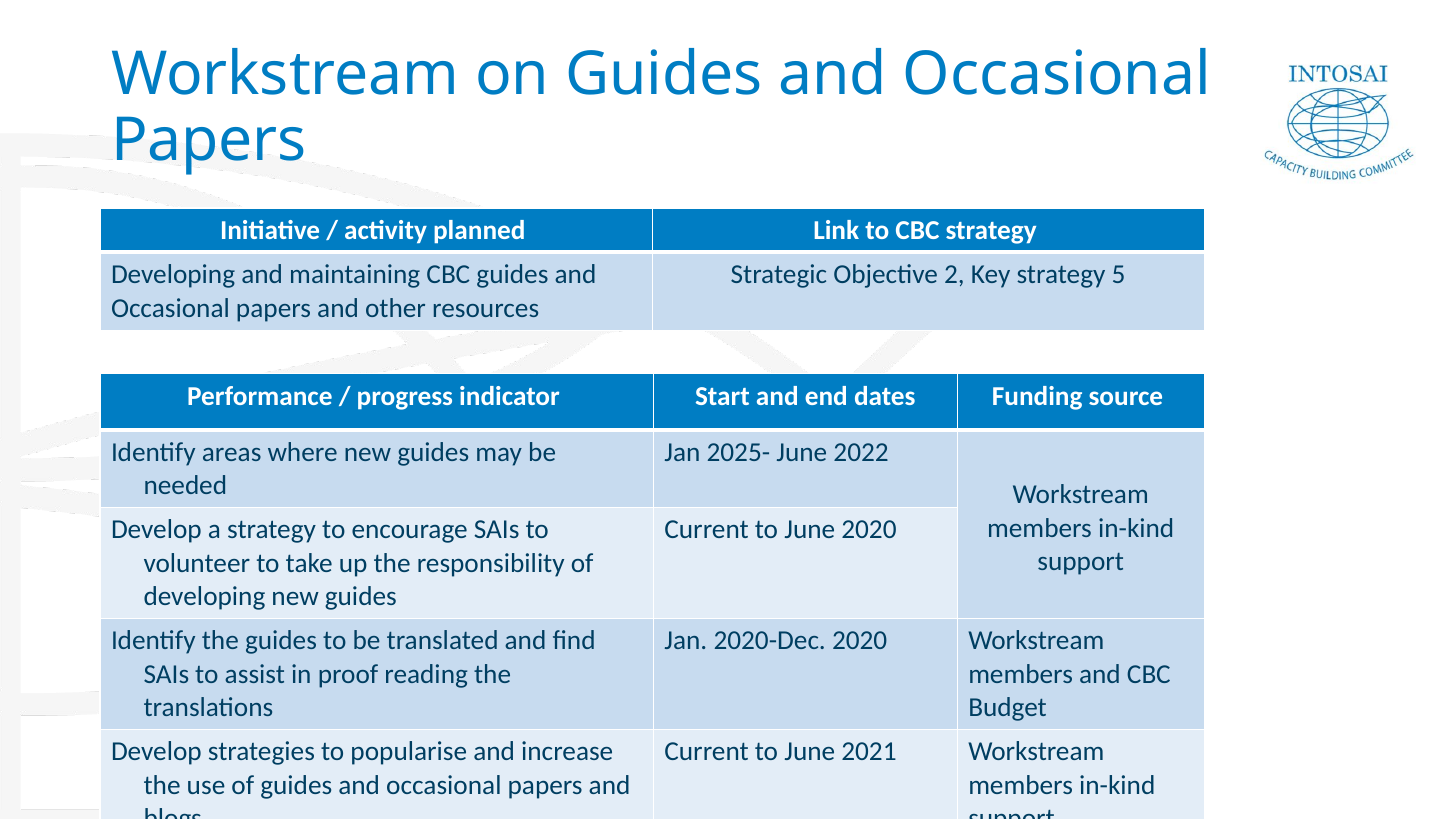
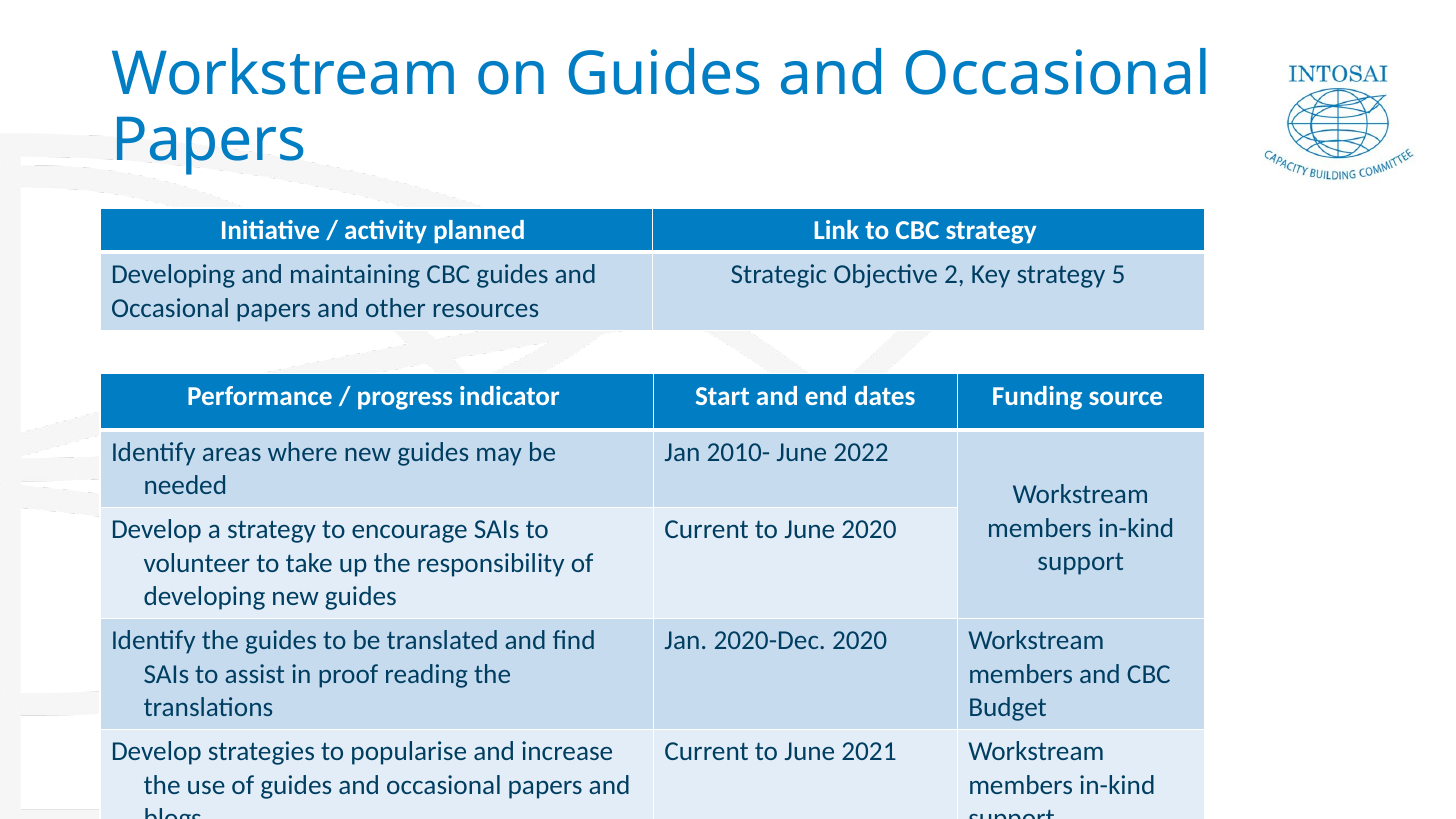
2025-: 2025- -> 2010-
